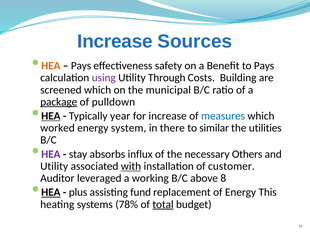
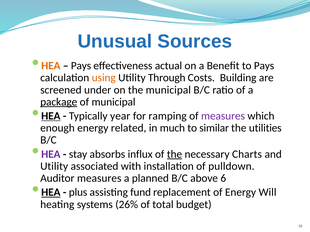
Increase at (115, 41): Increase -> Unusual
safety: safety -> actual
using colour: purple -> orange
screened which: which -> under
of pulldown: pulldown -> municipal
for increase: increase -> ramping
measures at (223, 116) colour: blue -> purple
worked: worked -> enough
system: system -> related
there: there -> much
the at (174, 154) underline: none -> present
Others: Others -> Charts
with underline: present -> none
customer: customer -> pulldown
Auditor leveraged: leveraged -> measures
working: working -> planned
8: 8 -> 6
This: This -> Will
78%: 78% -> 26%
total underline: present -> none
